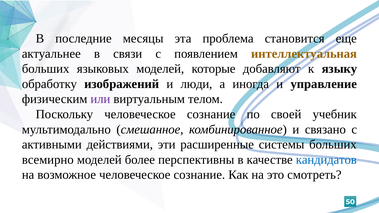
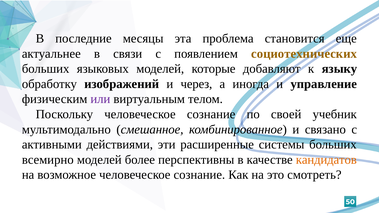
интеллектуальная: интеллектуальная -> социотехнических
люди: люди -> через
кандидатов colour: blue -> orange
